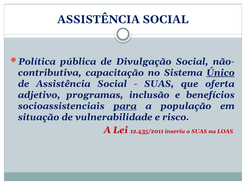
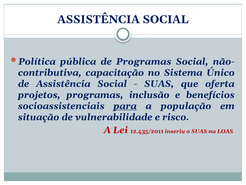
de Divulgação: Divulgação -> Programas
Único underline: present -> none
adjetivo: adjetivo -> projetos
